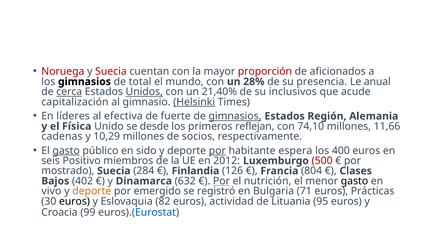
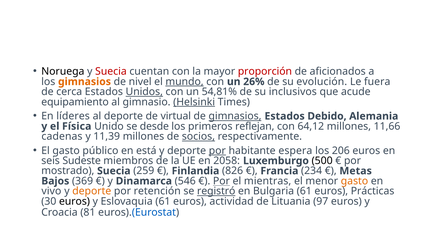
Noruega colour: red -> black
gimnasios at (84, 82) colour: black -> orange
total: total -> nivel
mundo underline: none -> present
28%: 28% -> 26%
presencia: presencia -> evolución
anual: anual -> fuera
cerca underline: present -> none
21,40%: 21,40% -> 54,81%
capitalización: capitalización -> equipamiento
al efectiva: efectiva -> deporte
fuerte: fuerte -> virtual
Región: Región -> Debido
74,10: 74,10 -> 64,12
10,29: 10,29 -> 11,39
socios underline: none -> present
gasto at (66, 150) underline: present -> none
sido: sido -> está
400: 400 -> 206
Positivo: Positivo -> Sudeste
2012: 2012 -> 2058
500 colour: red -> black
284: 284 -> 259
126: 126 -> 826
804: 804 -> 234
Clases: Clases -> Metas
402: 402 -> 369
632: 632 -> 546
nutrición: nutrición -> mientras
gasto at (354, 181) colour: black -> orange
emergido: emergido -> retención
registró underline: none -> present
Bulgaria 71: 71 -> 61
Eslovaquia 82: 82 -> 61
95: 95 -> 97
99: 99 -> 81
